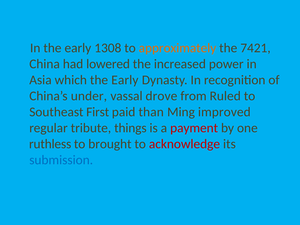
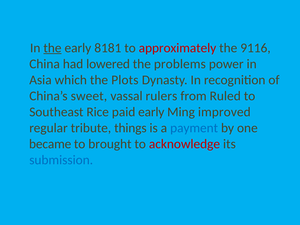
the at (52, 48) underline: none -> present
1308: 1308 -> 8181
approximately colour: orange -> red
7421: 7421 -> 9116
increased: increased -> problems
Early at (125, 80): Early -> Plots
under: under -> sweet
drove: drove -> rulers
First: First -> Rice
paid than: than -> early
payment colour: red -> blue
ruthless: ruthless -> became
